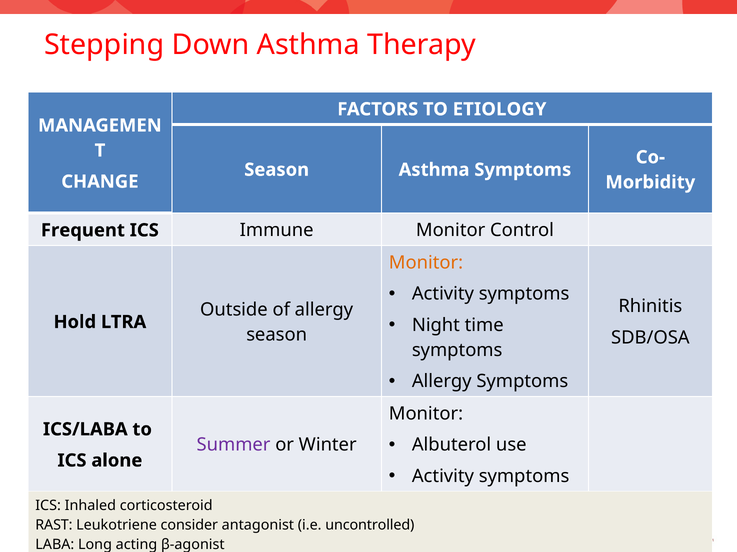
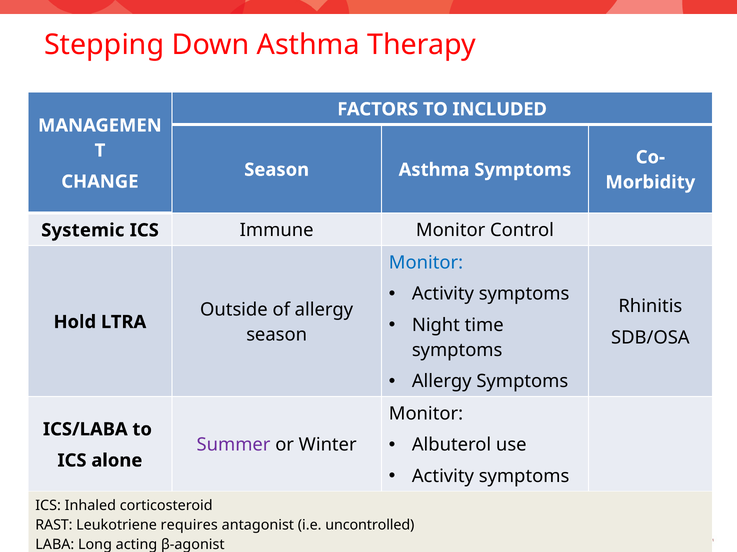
ETIOLOGY: ETIOLOGY -> INCLUDED
Frequent: Frequent -> Systemic
Monitor at (426, 263) colour: orange -> blue
consider: consider -> requires
